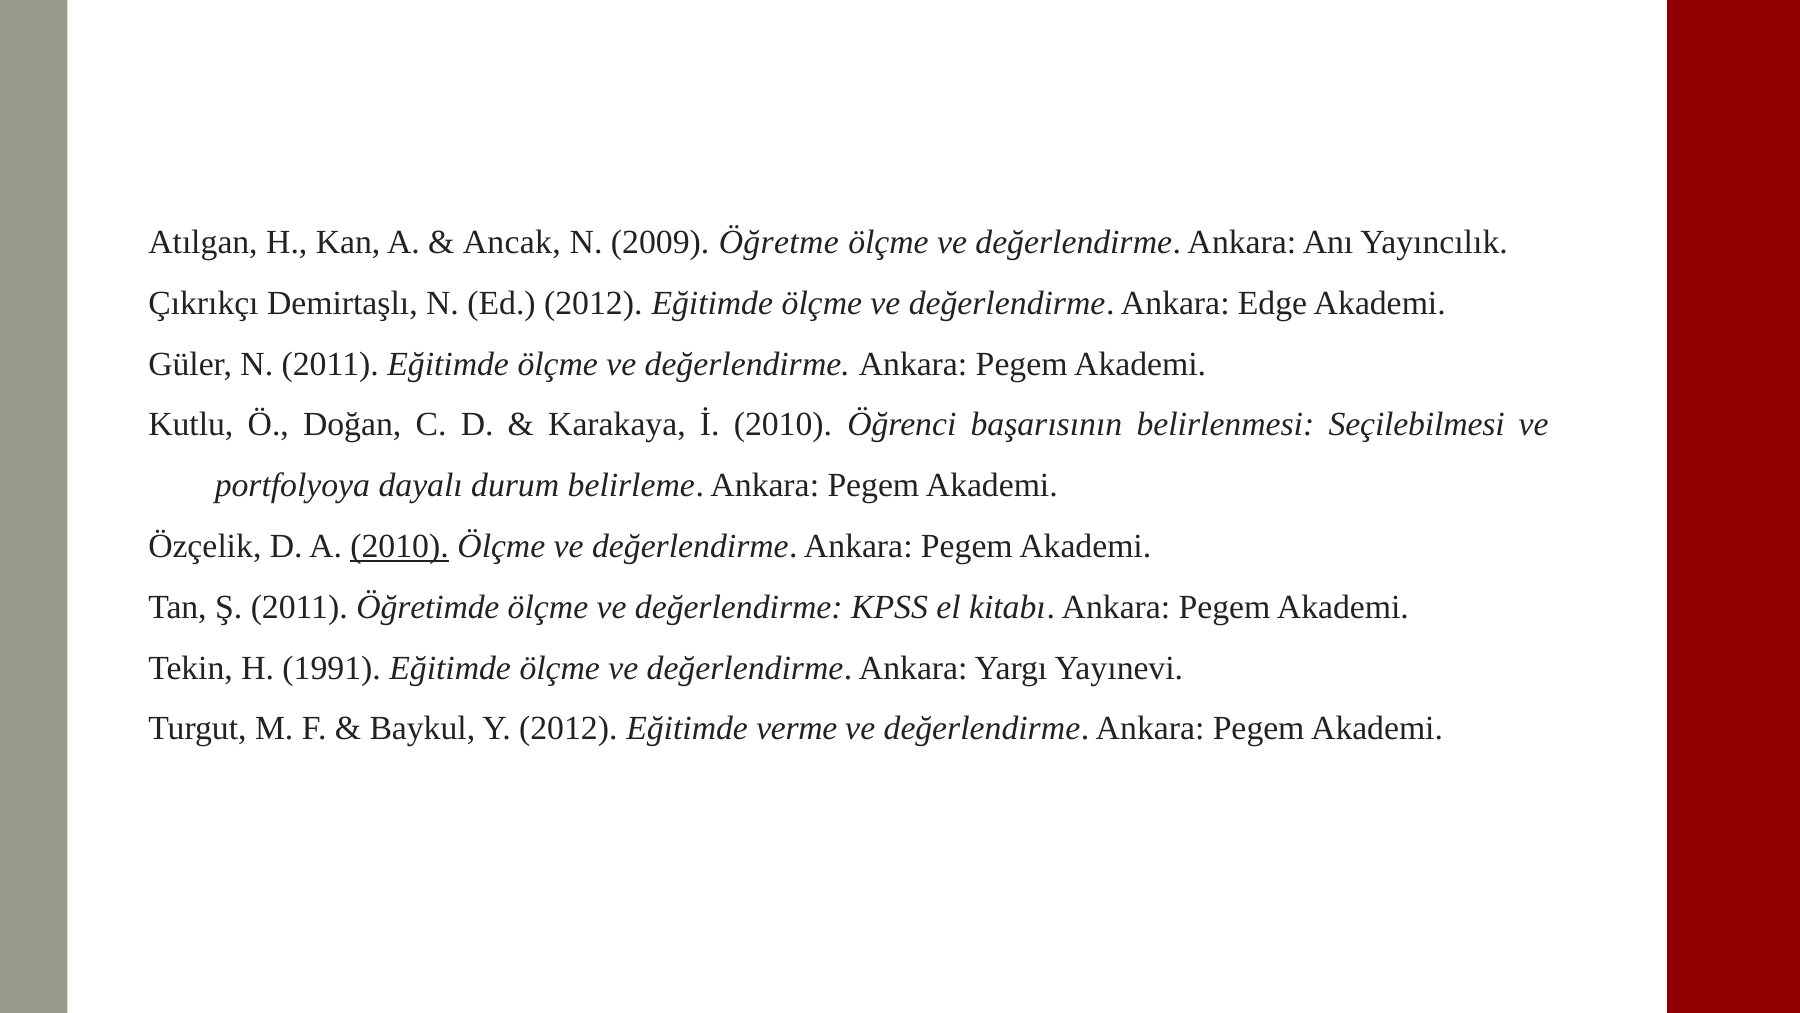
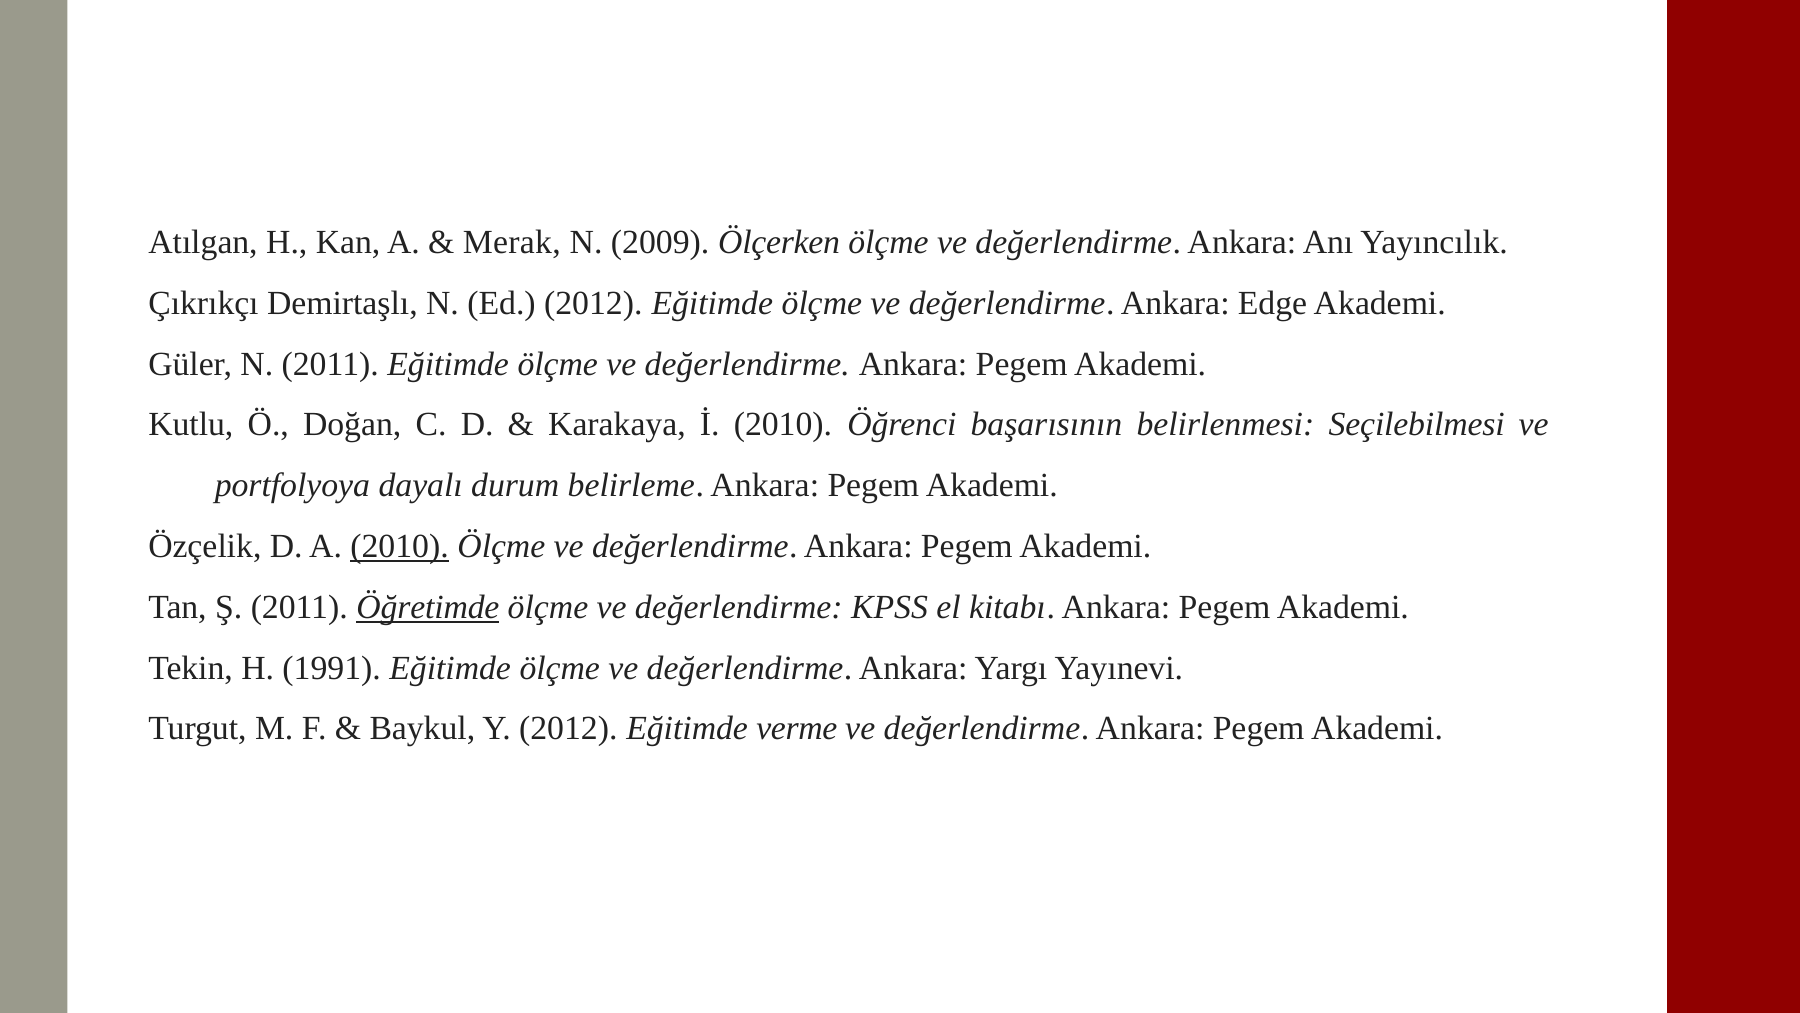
Ancak: Ancak -> Merak
Öğretme: Öğretme -> Ölçerken
Öğretimde underline: none -> present
